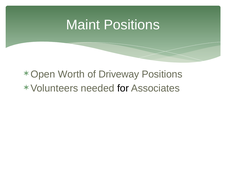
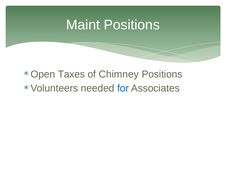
Worth: Worth -> Taxes
Driveway: Driveway -> Chimney
for colour: black -> blue
